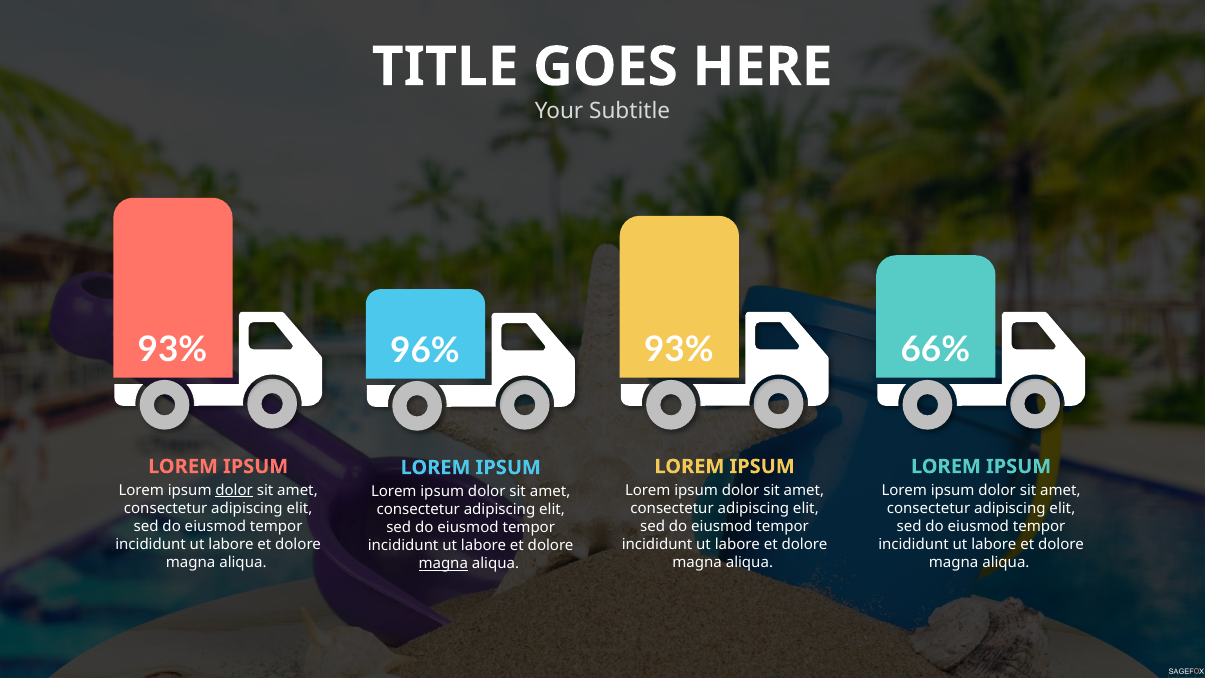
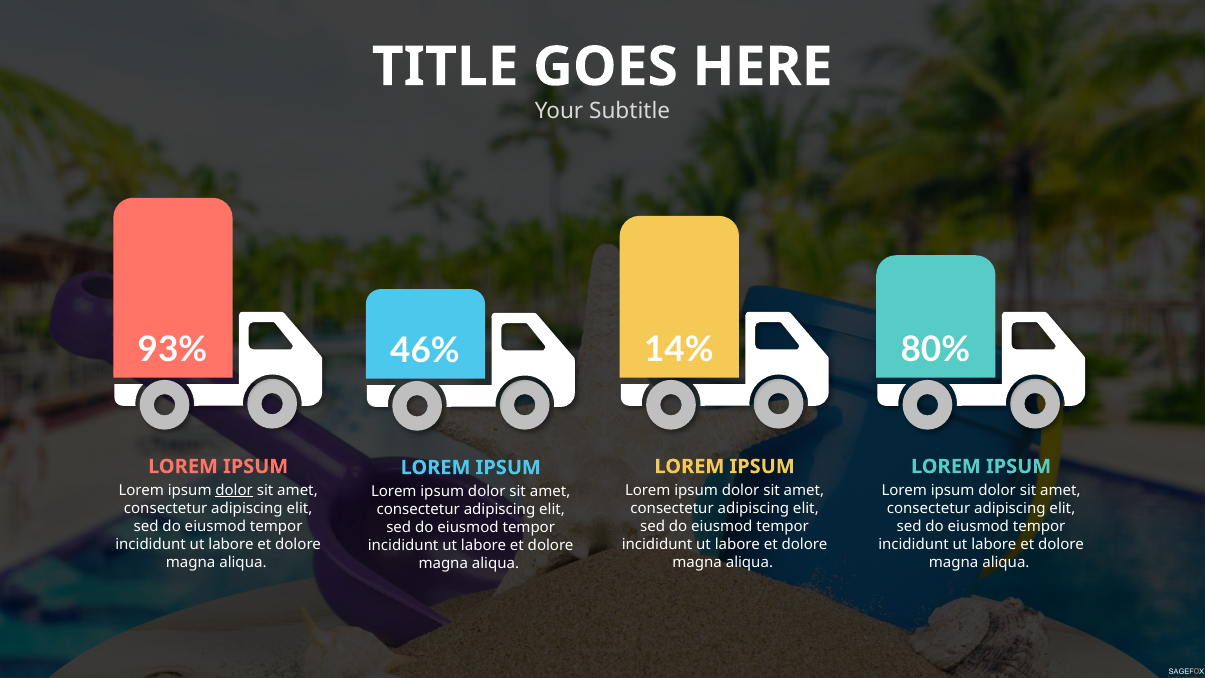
93% at (679, 349): 93% -> 14%
66%: 66% -> 80%
96%: 96% -> 46%
magna at (443, 564) underline: present -> none
